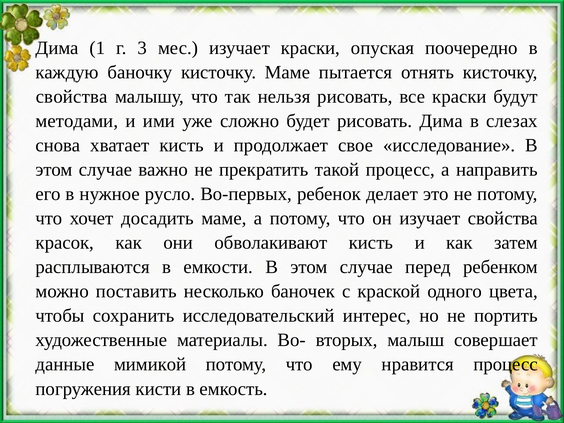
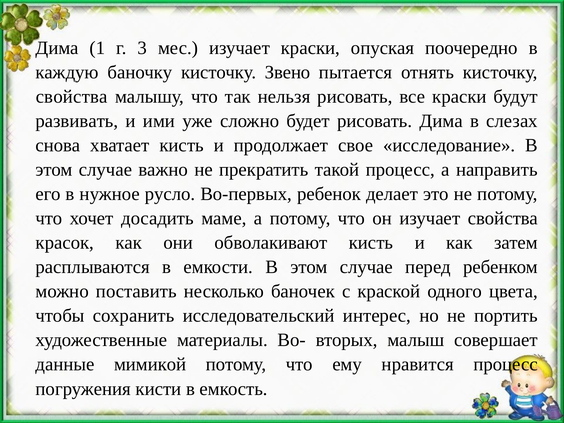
кисточку Маме: Маме -> Звено
методами: методами -> развивать
